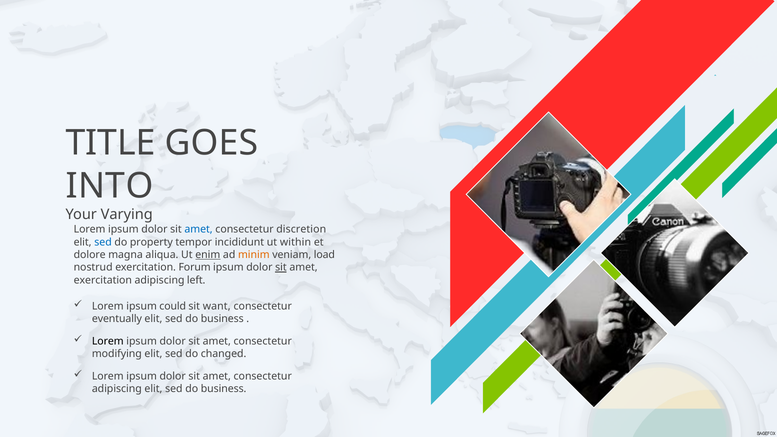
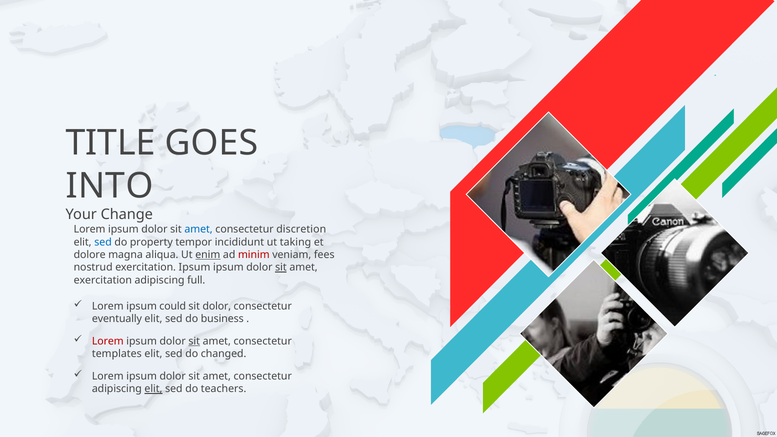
Varying: Varying -> Change
within: within -> taking
minim colour: orange -> red
load: load -> fees
exercitation Forum: Forum -> Ipsum
left: left -> full
sit want: want -> dolor
Lorem at (108, 341) colour: black -> red
sit at (194, 341) underline: none -> present
modifying: modifying -> templates
elit at (153, 389) underline: none -> present
business at (224, 389): business -> teachers
